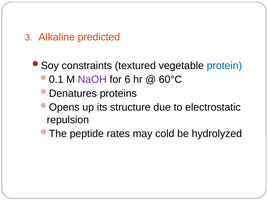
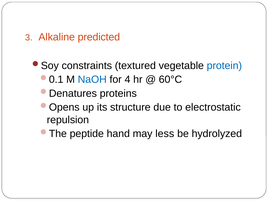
NaOH colour: purple -> blue
6: 6 -> 4
rates: rates -> hand
cold: cold -> less
